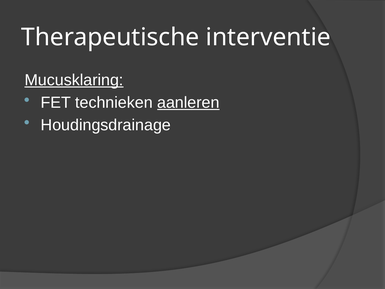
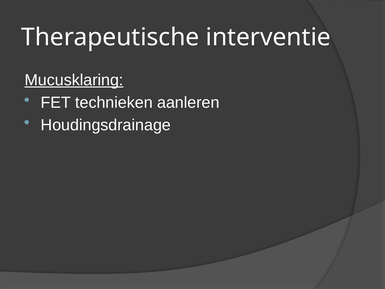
aanleren underline: present -> none
